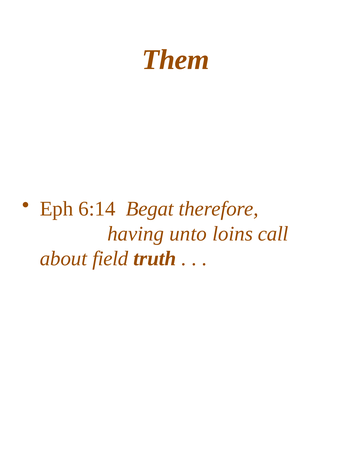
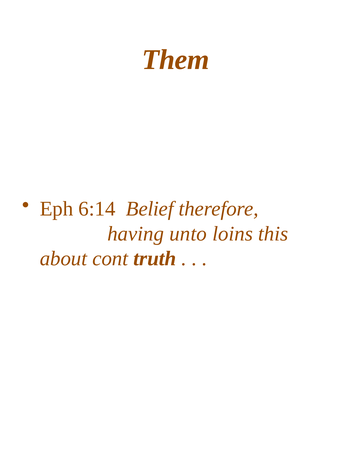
Begat: Begat -> Belief
call: call -> this
field: field -> cont
